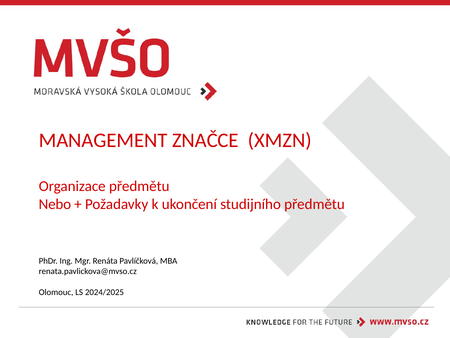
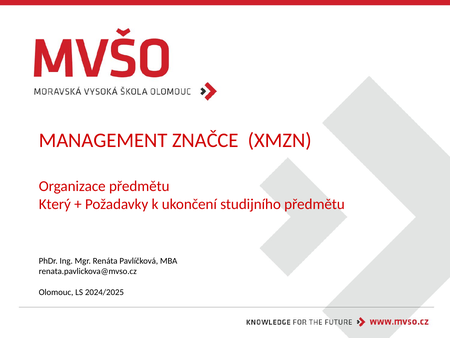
Nebo: Nebo -> Který
